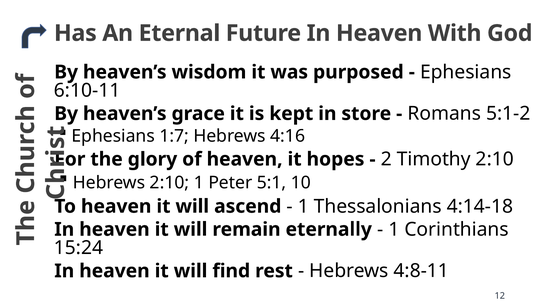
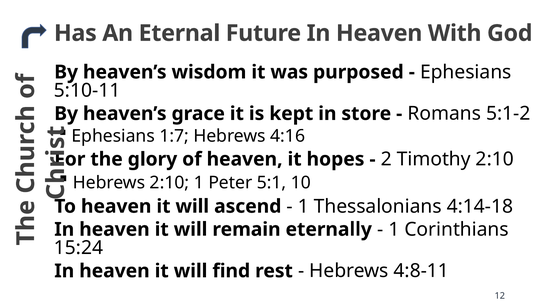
6:10-11: 6:10-11 -> 5:10-11
